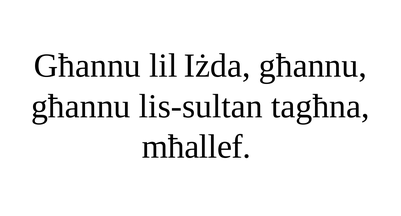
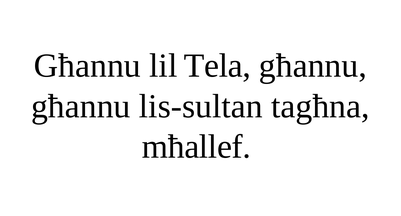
Iżda: Iżda -> Tela
